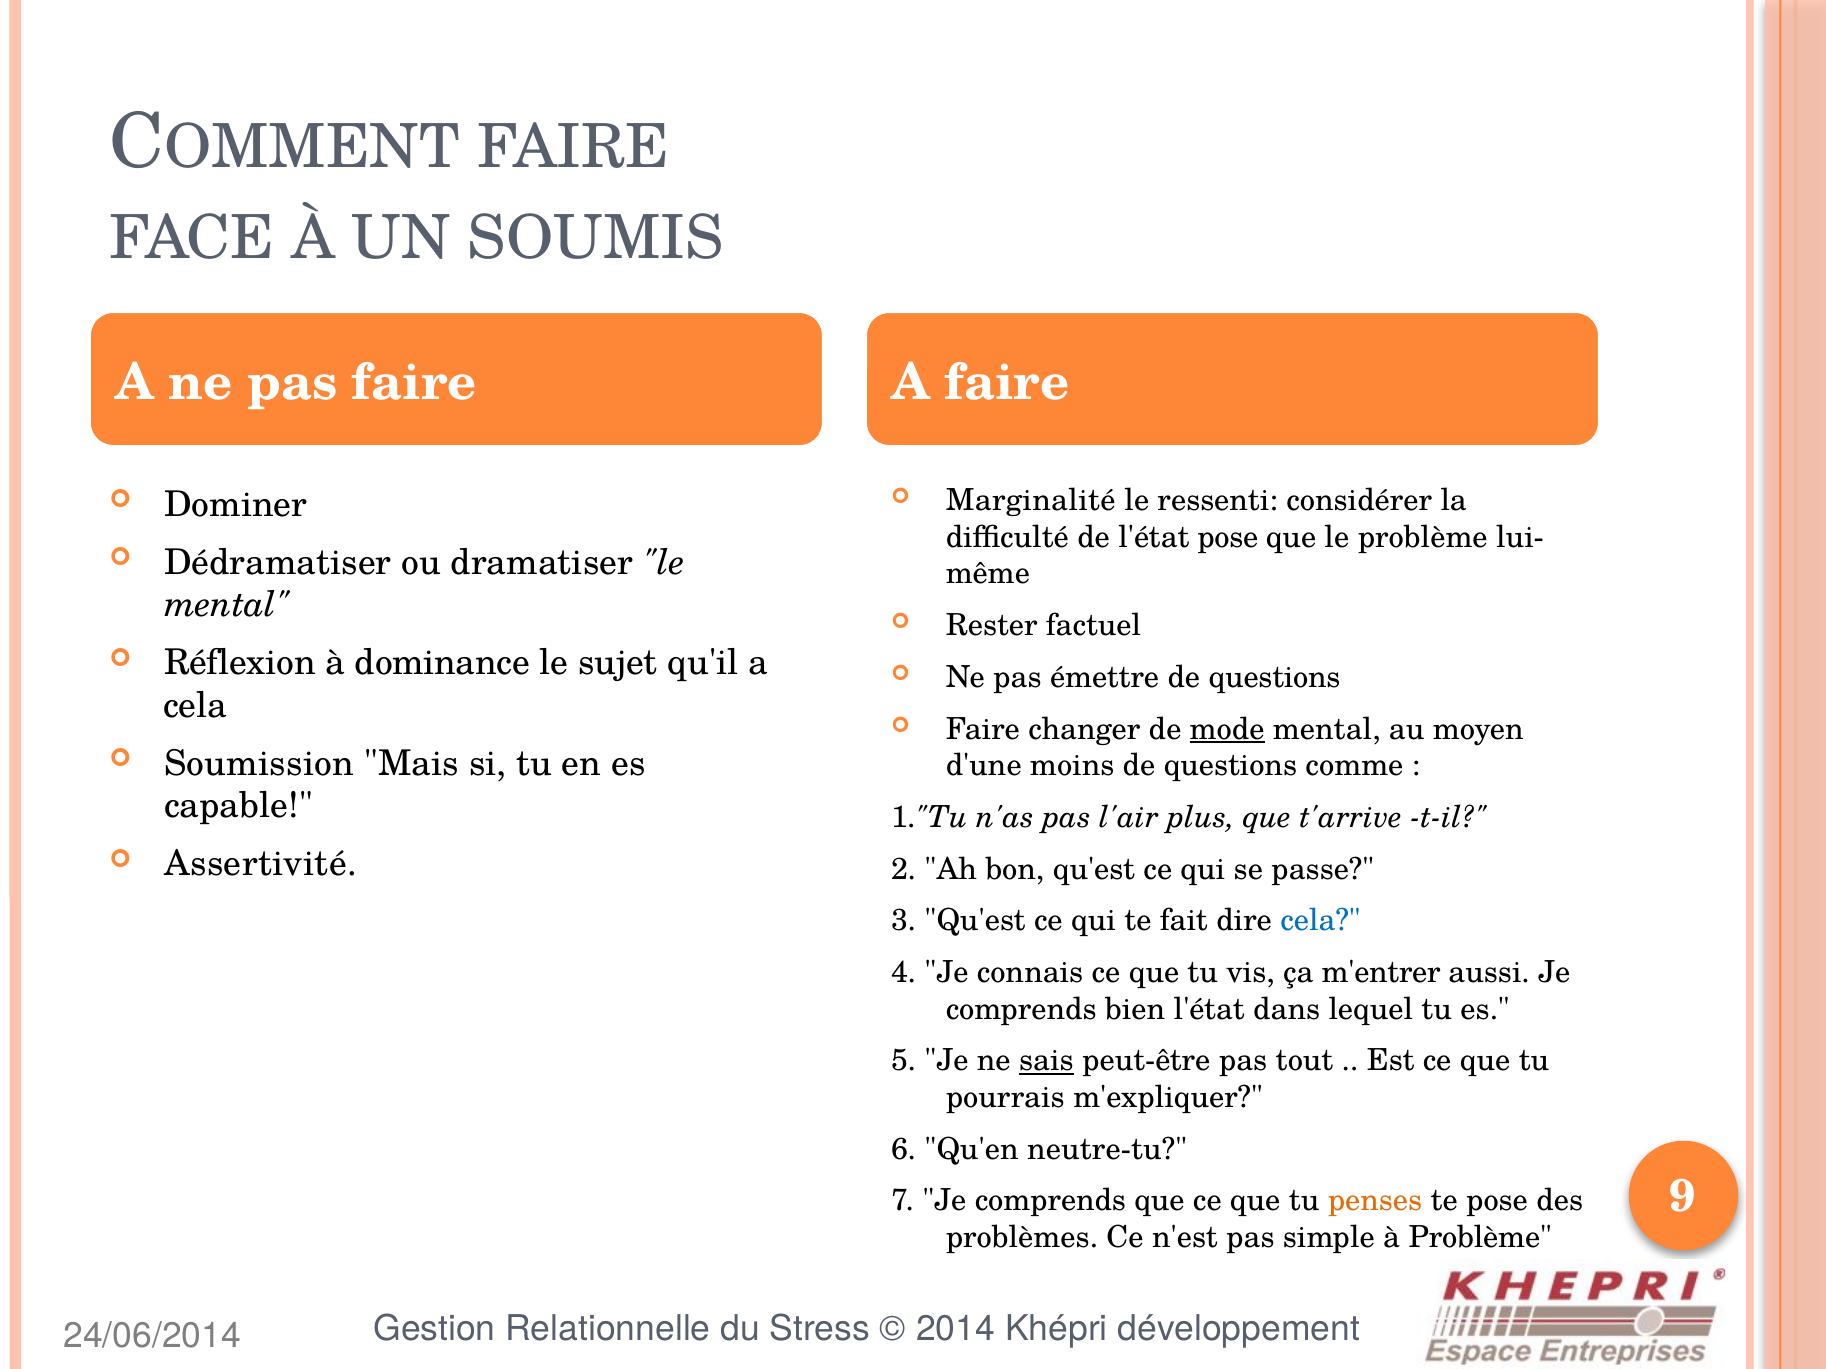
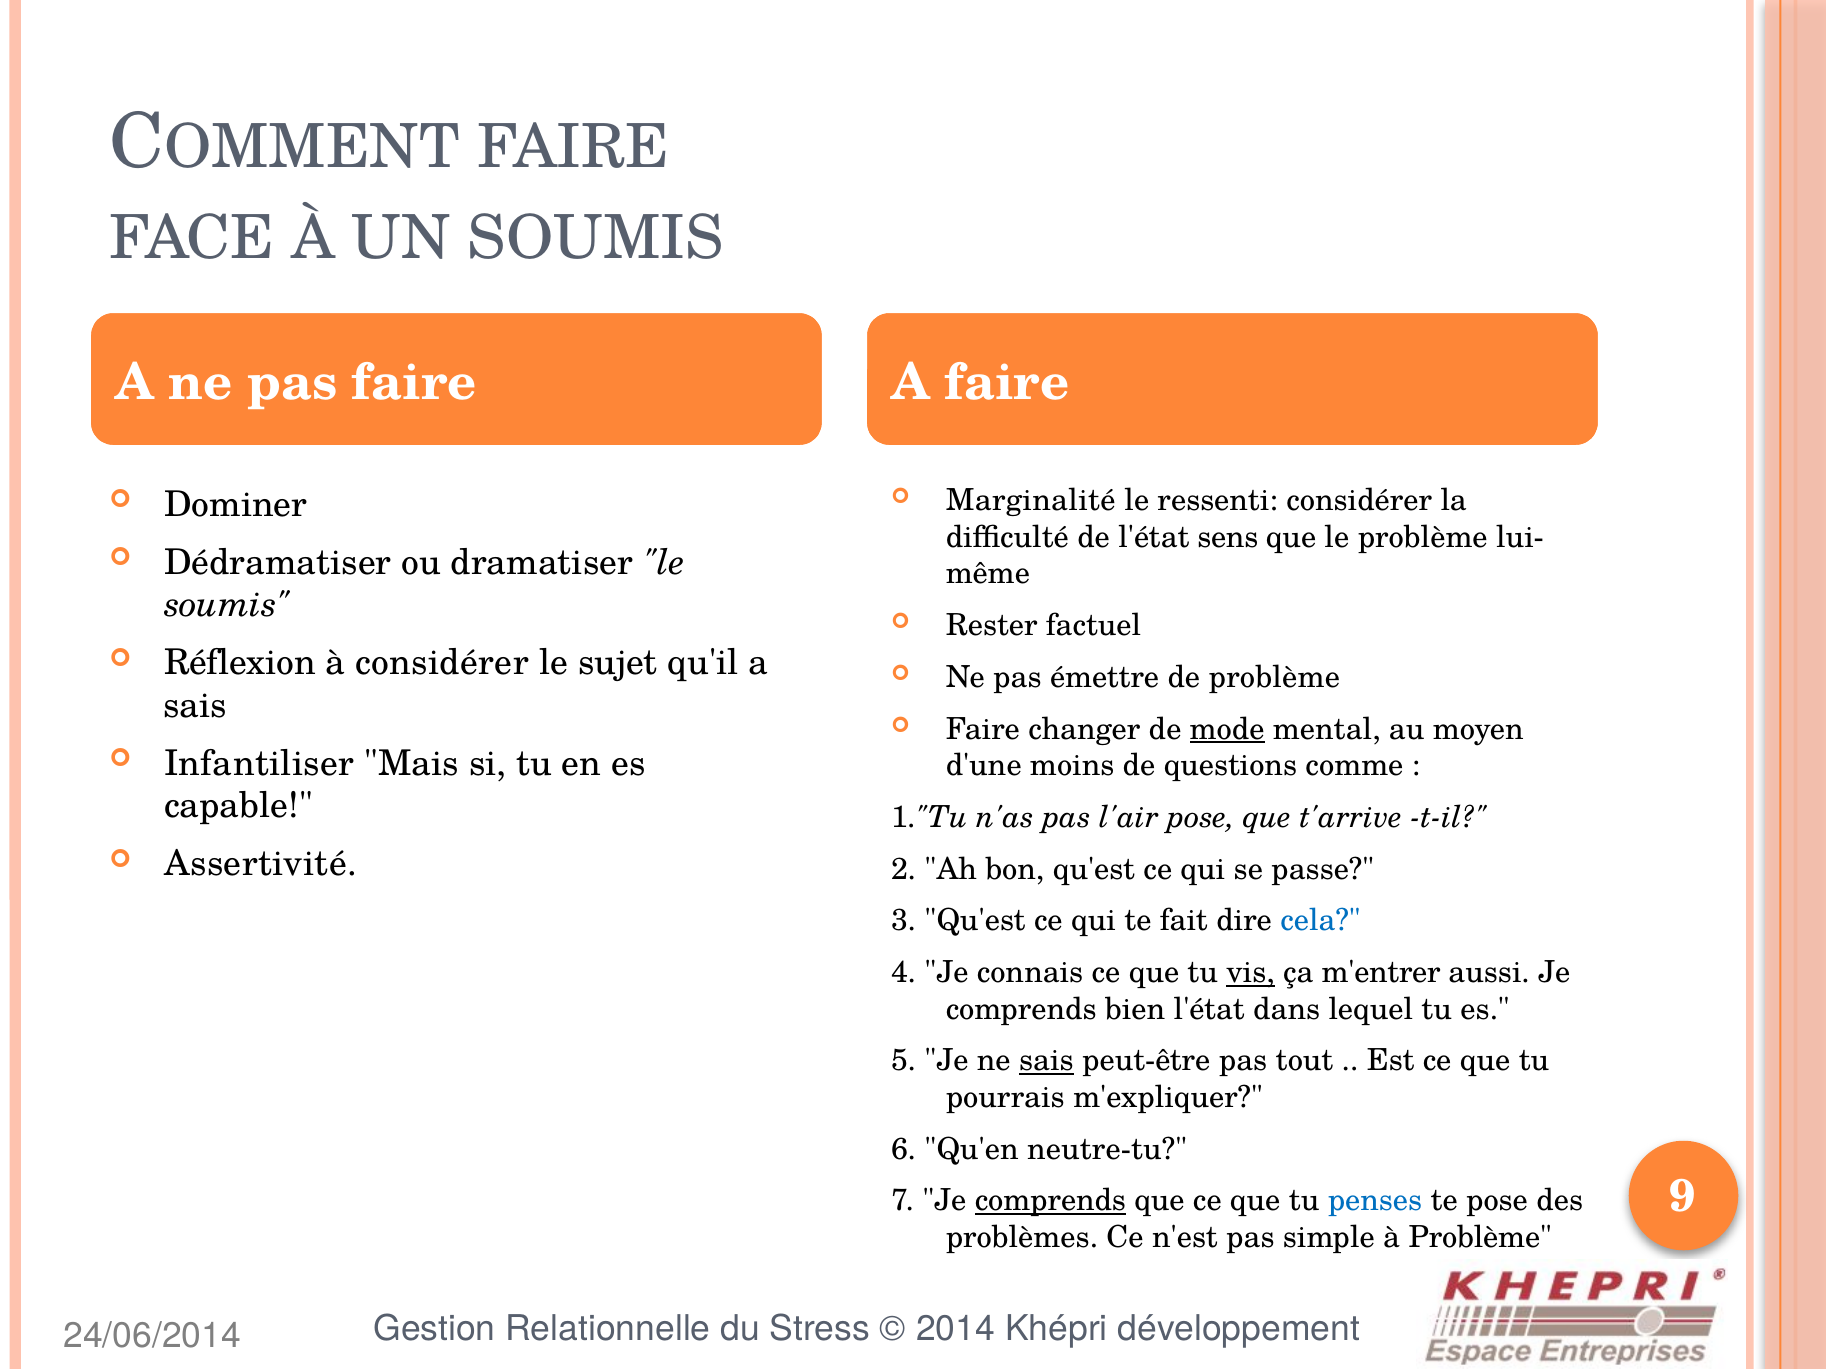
l'état pose: pose -> sens
mental at (227, 605): mental -> soumis
à dominance: dominance -> considérer
émettre de questions: questions -> problème
cela at (195, 706): cela -> sais
Soumission: Soumission -> Infantiliser
l'air plus: plus -> pose
vis underline: none -> present
comprends at (1050, 1201) underline: none -> present
penses colour: orange -> blue
